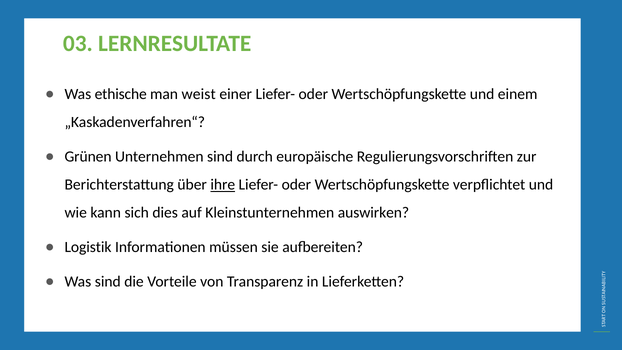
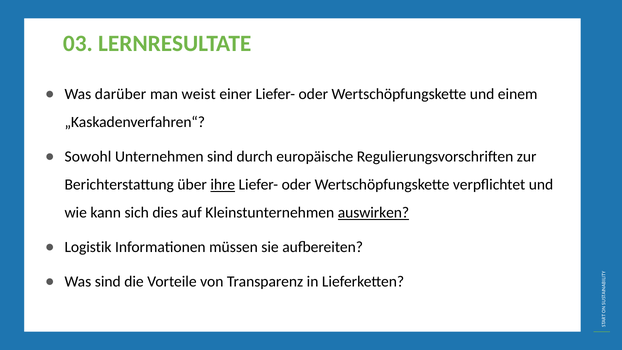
ethische: ethische -> darüber
Grünen: Grünen -> Sowohl
auswirken underline: none -> present
